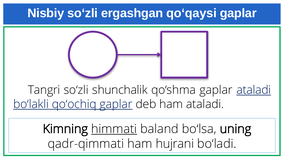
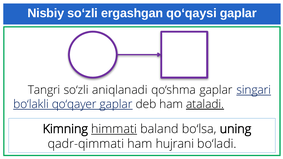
shunchalik: shunchalik -> aniqlanadi
gaplar ataladi: ataladi -> singari
qo‘ochiq: qo‘ochiq -> qo‘qayer
ataladi at (205, 104) underline: none -> present
